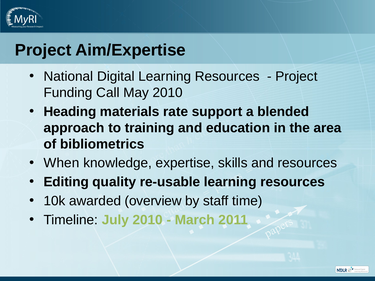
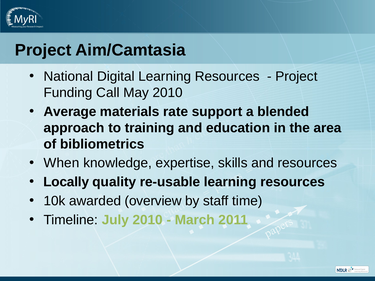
Aim/Expertise: Aim/Expertise -> Aim/Camtasia
Heading: Heading -> Average
Editing: Editing -> Locally
